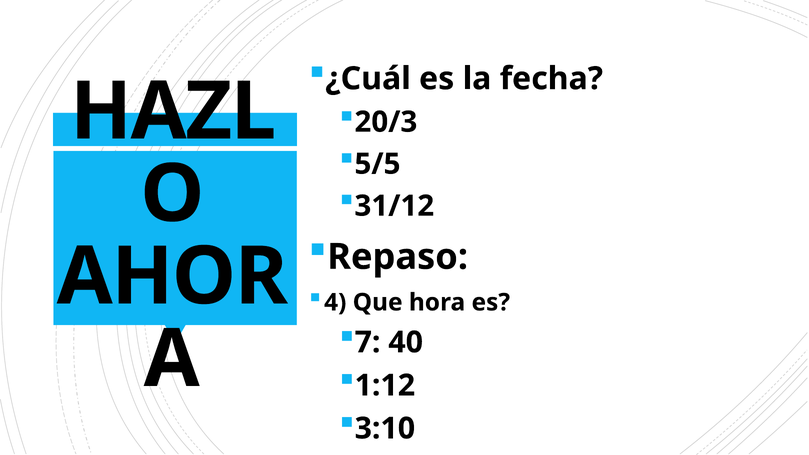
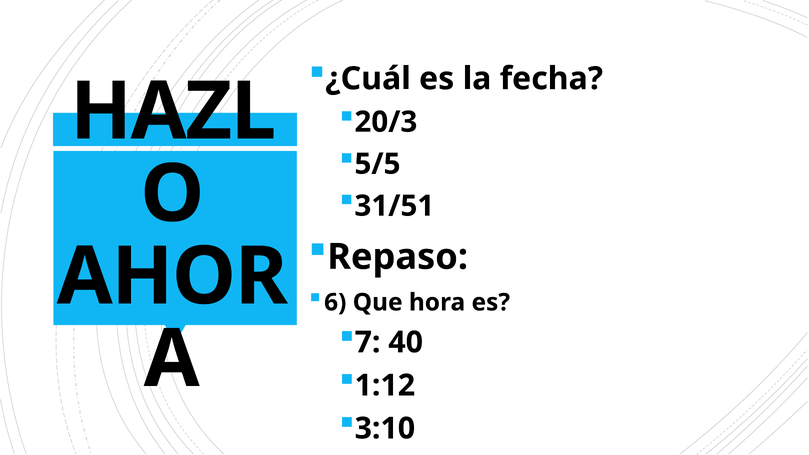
31/12: 31/12 -> 31/51
4: 4 -> 6
